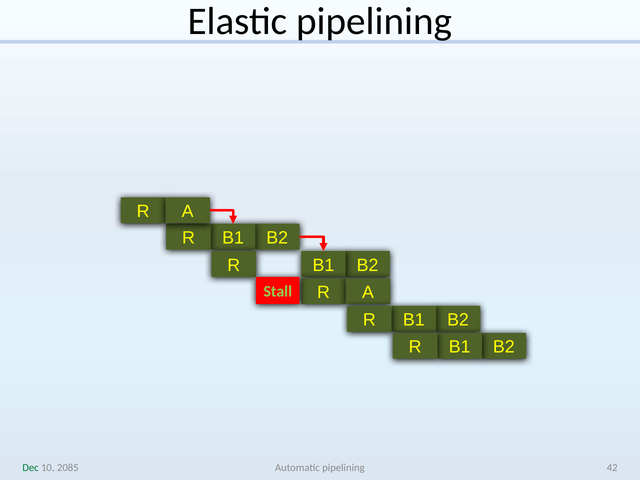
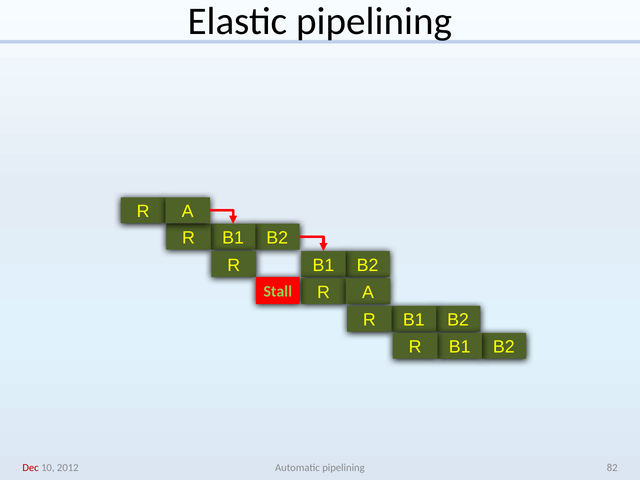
Dec colour: green -> red
2085: 2085 -> 2012
42: 42 -> 82
